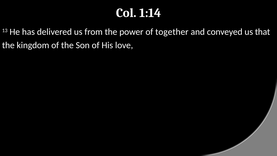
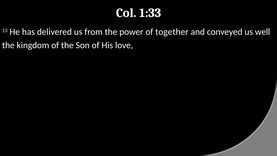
1:14: 1:14 -> 1:33
that: that -> well
